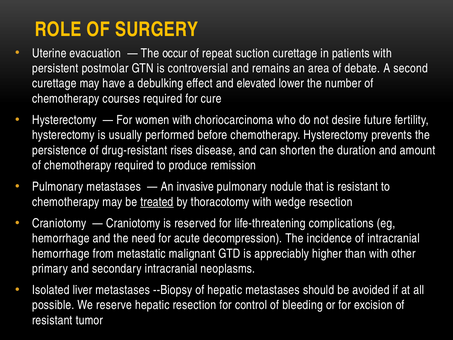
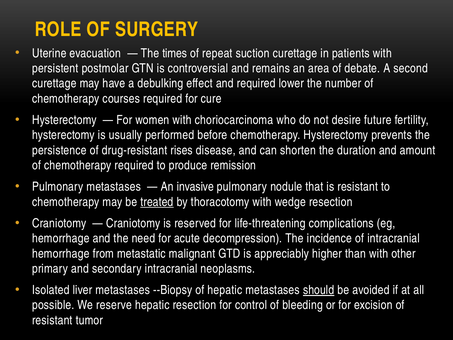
occur: occur -> times
and elevated: elevated -> required
should underline: none -> present
